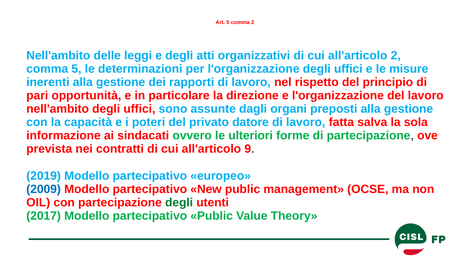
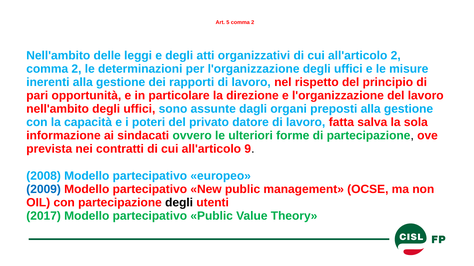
5 at (76, 69): 5 -> 2
2019: 2019 -> 2008
degli at (179, 203) colour: green -> black
